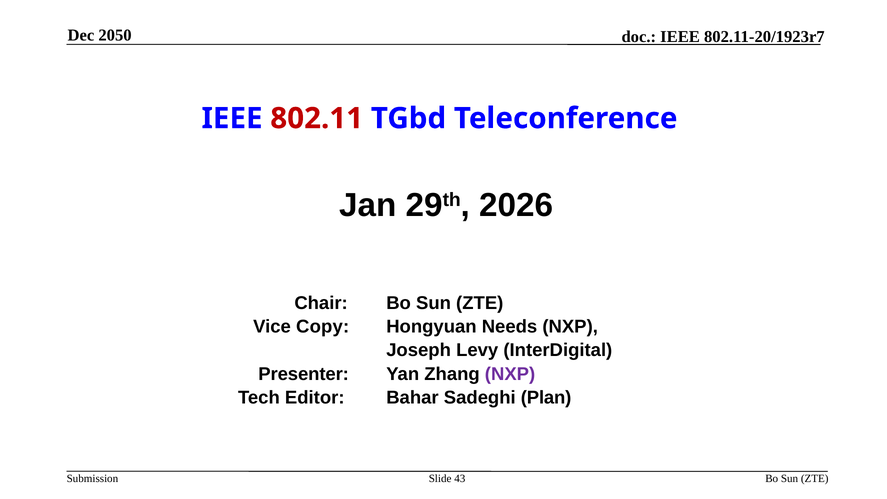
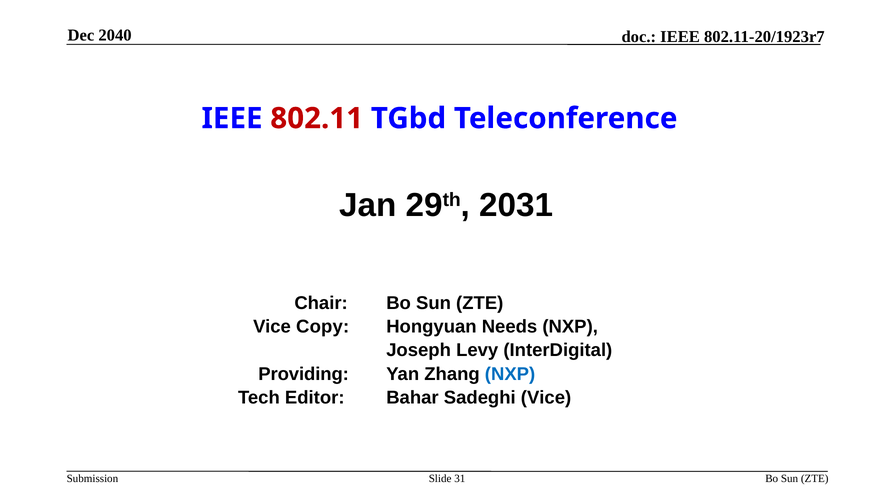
2050: 2050 -> 2040
2026: 2026 -> 2031
Presenter: Presenter -> Providing
NXP at (510, 374) colour: purple -> blue
Sadeghi Plan: Plan -> Vice
43: 43 -> 31
